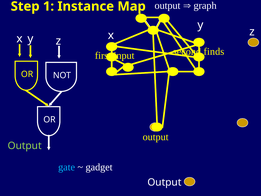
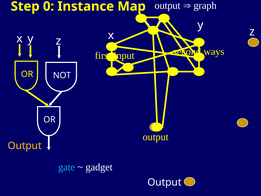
1: 1 -> 0
finds: finds -> ways
Output at (25, 146) colour: light green -> yellow
